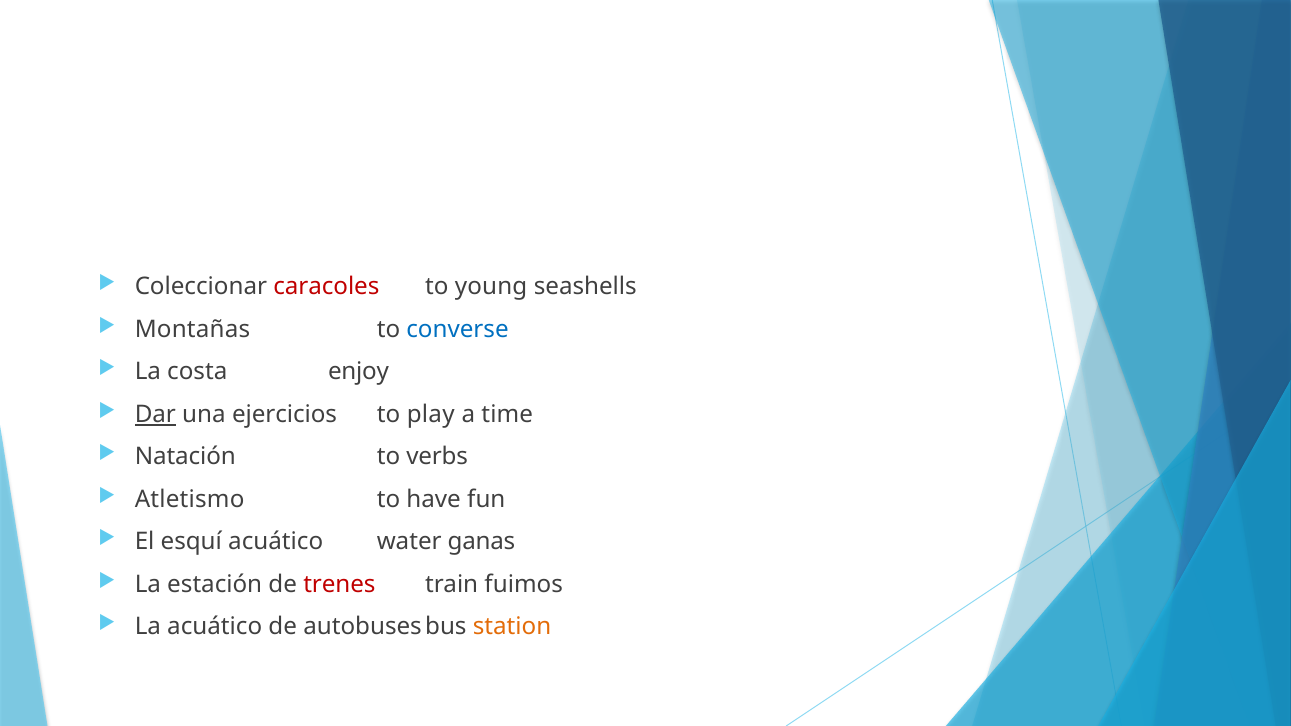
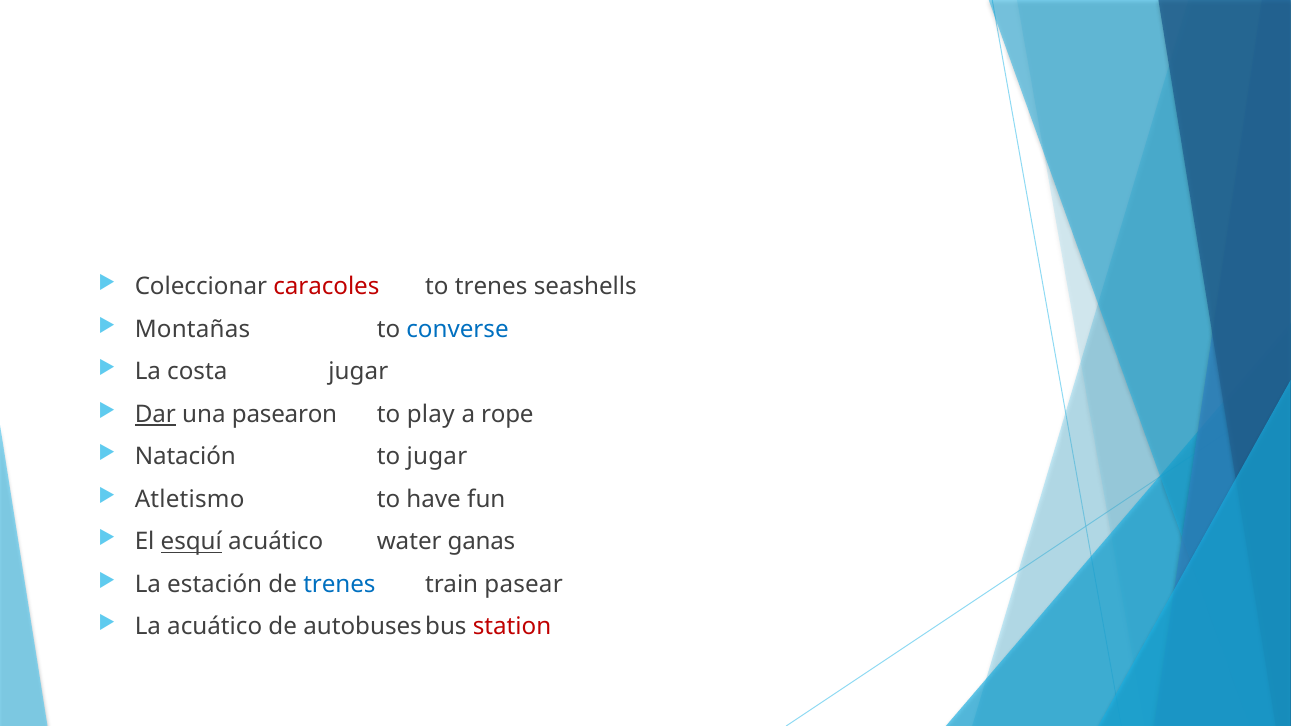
to young: young -> trenes
costa enjoy: enjoy -> jugar
ejercicios: ejercicios -> pasearon
time: time -> rope
to verbs: verbs -> jugar
esquí underline: none -> present
trenes at (339, 585) colour: red -> blue
fuimos: fuimos -> pasear
station colour: orange -> red
